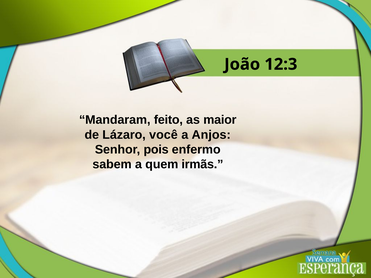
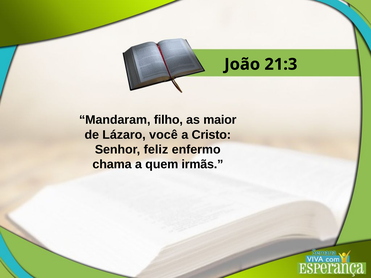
12:3: 12:3 -> 21:3
feito: feito -> filho
Anjos: Anjos -> Cristo
pois: pois -> feliz
sabem: sabem -> chama
